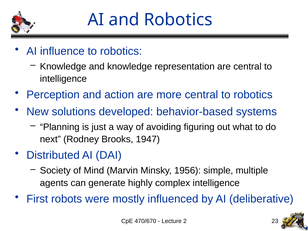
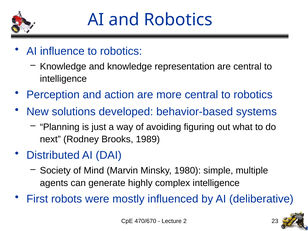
1947: 1947 -> 1989
1956: 1956 -> 1980
